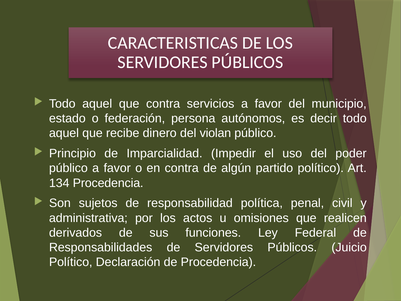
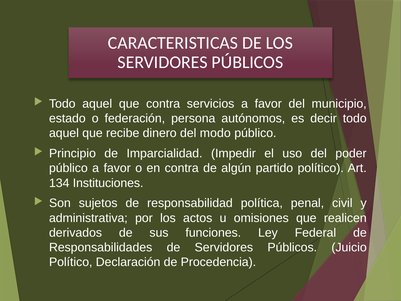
violan: violan -> modo
134 Procedencia: Procedencia -> Instituciones
